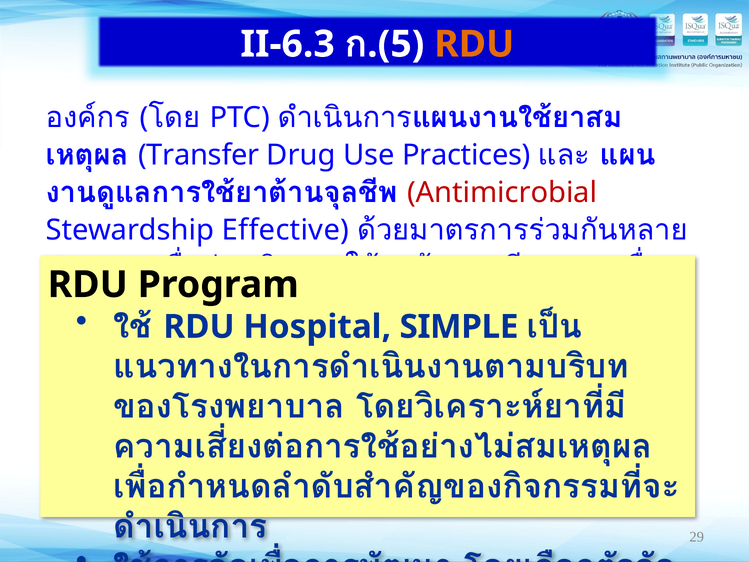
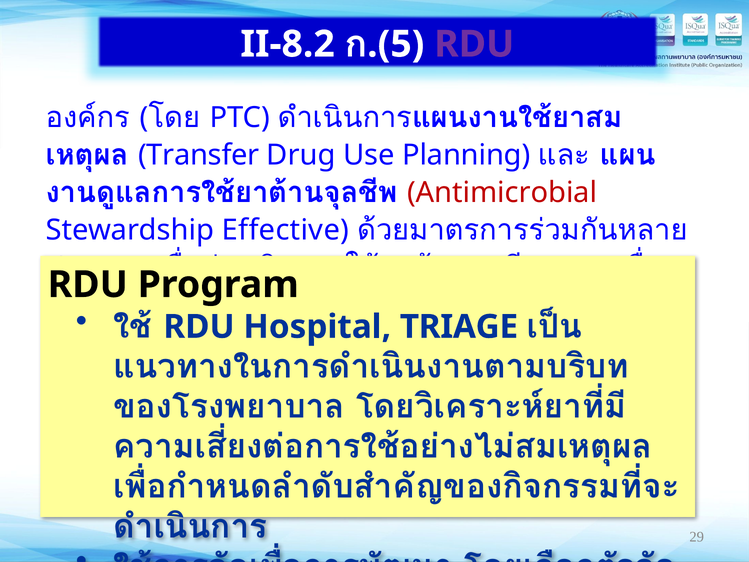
II-6.3: II-6.3 -> II-8.2
RDU at (474, 44) colour: orange -> purple
Practices: Practices -> Planning
SIMPLE: SIMPLE -> TRIAGE
